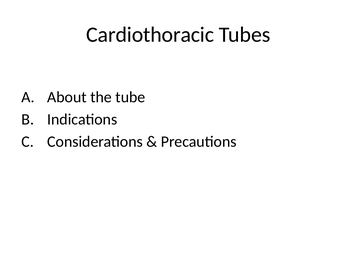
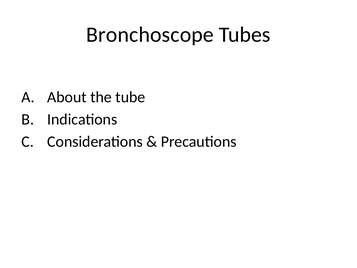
Cardiothoracic: Cardiothoracic -> Bronchoscope
